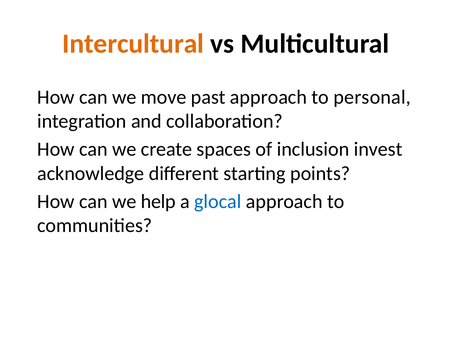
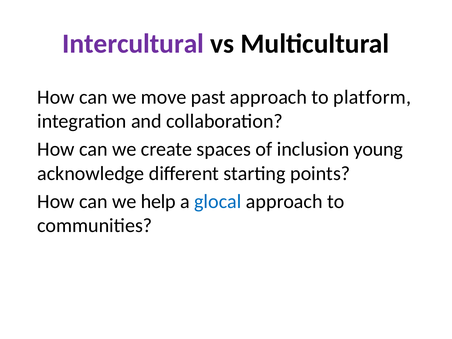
Intercultural colour: orange -> purple
personal: personal -> platform
invest: invest -> young
